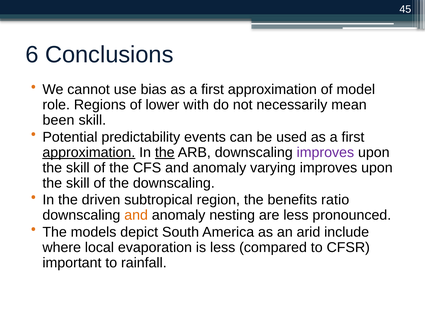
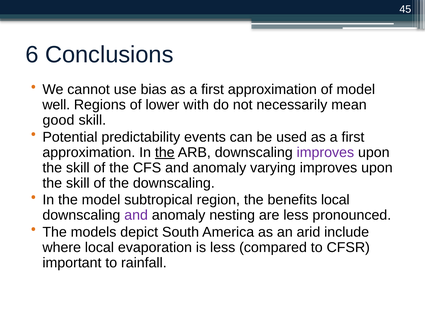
role: role -> well
been: been -> good
approximation at (89, 152) underline: present -> none
the driven: driven -> model
benefits ratio: ratio -> local
and at (136, 215) colour: orange -> purple
